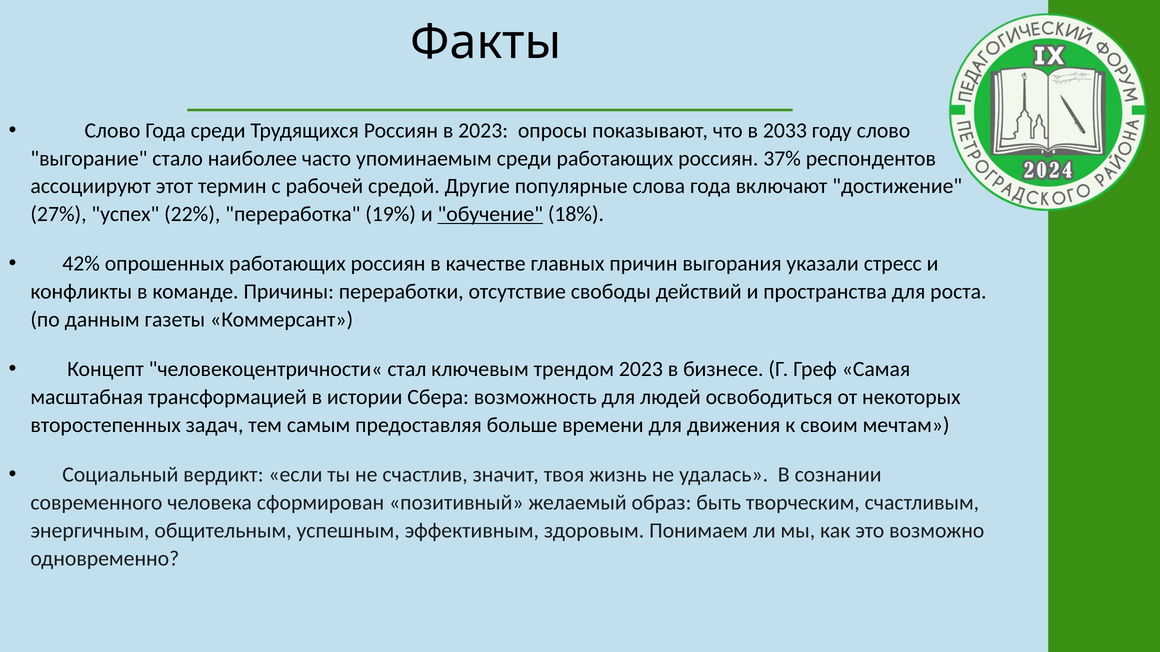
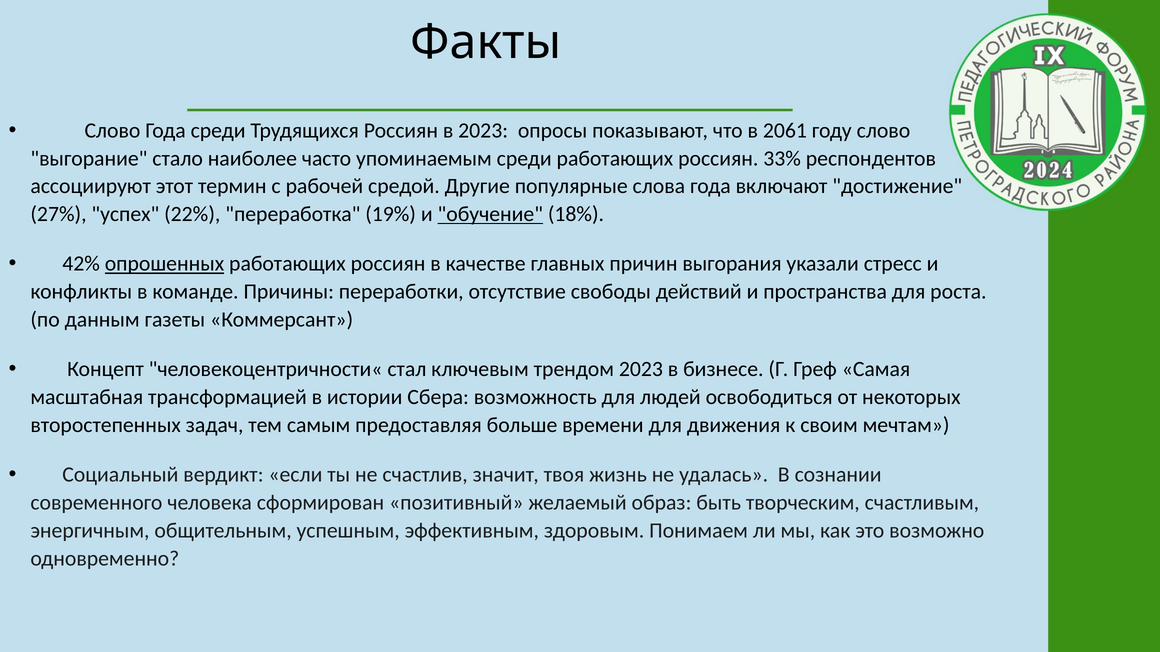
2033: 2033 -> 2061
37%: 37% -> 33%
опрошенных underline: none -> present
